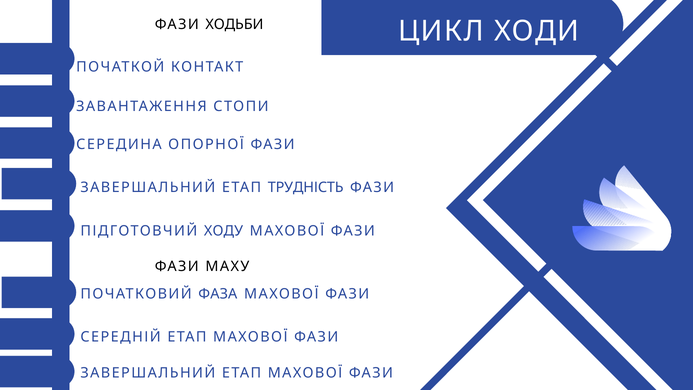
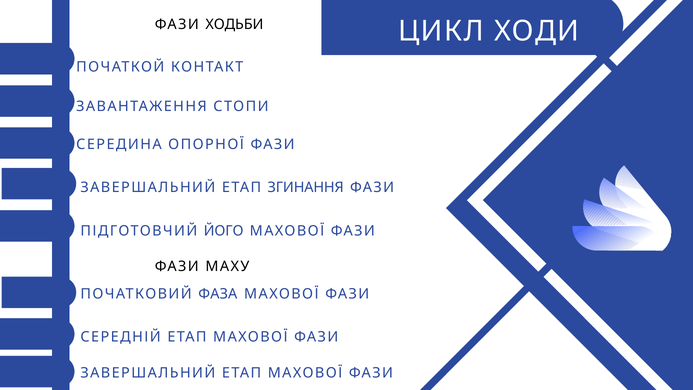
ТРУДНІСТЬ: ТРУДНІСТЬ -> ЗГИНАННЯ
ХОДУ: ХОДУ -> ЙОГО
